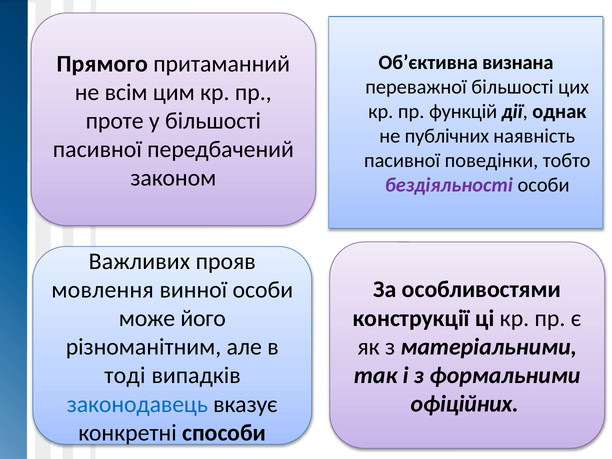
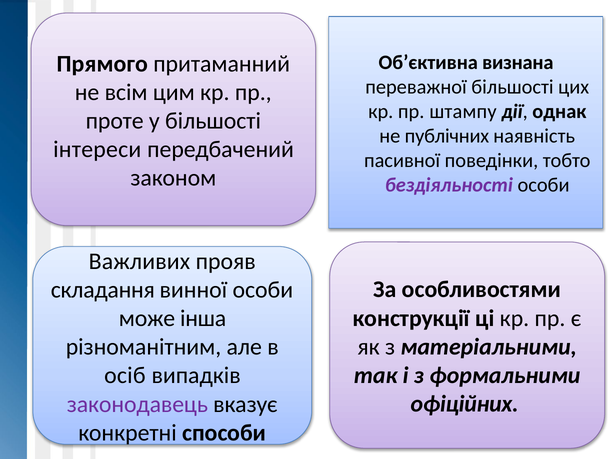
функцій: функцій -> штампу
пасивної at (97, 150): пасивної -> інтереси
мовлення: мовлення -> складання
його: його -> інша
тоді: тоді -> осіб
законодавець colour: blue -> purple
